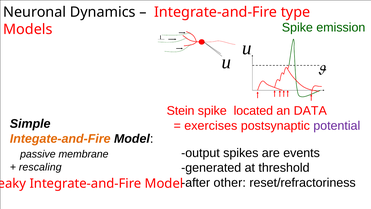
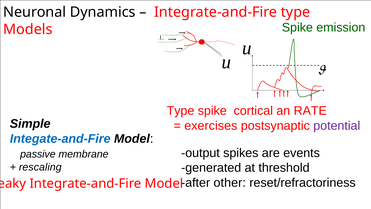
Stein at (181, 111): Stein -> Type
located: located -> cortical
DATA: DATA -> RATE
Integate-and-Fire colour: orange -> blue
